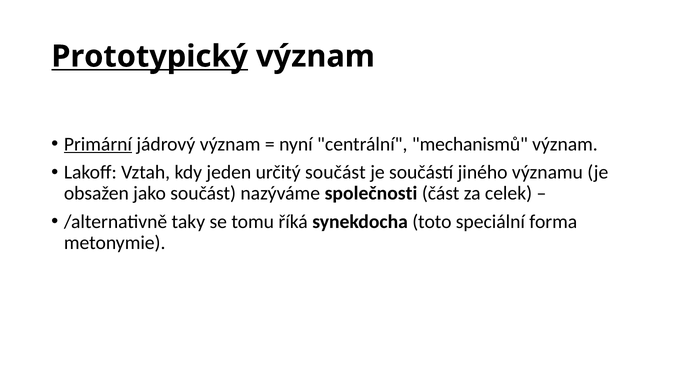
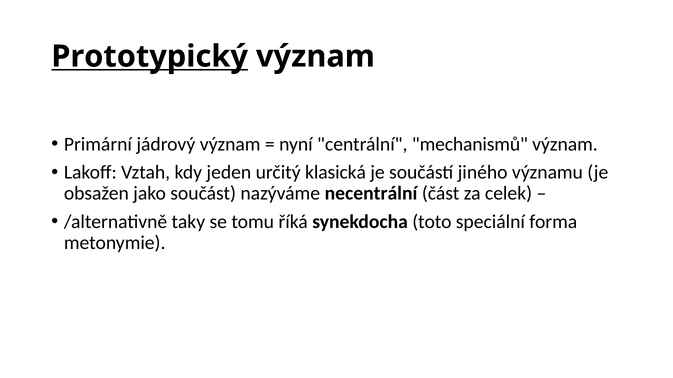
Primární underline: present -> none
určitý součást: součást -> klasická
společnosti: společnosti -> necentrální
